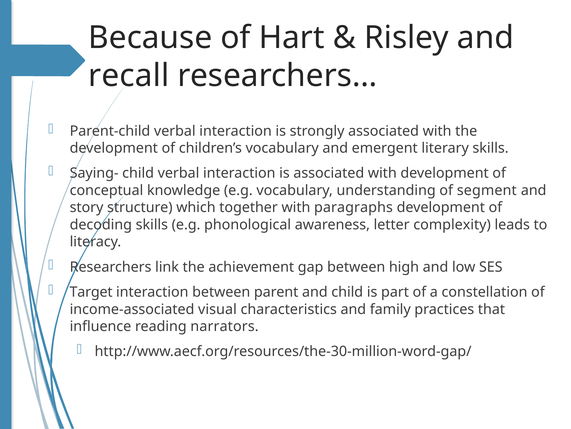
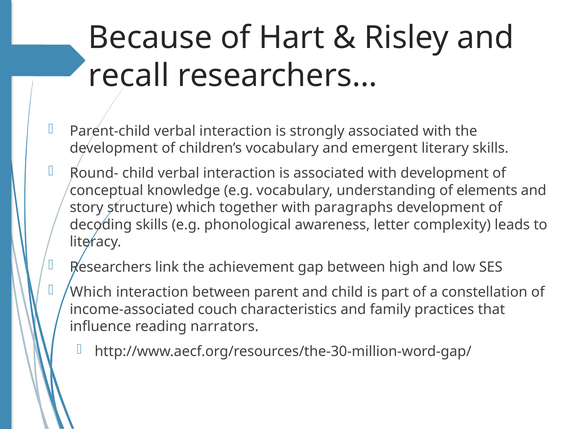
Saying-: Saying- -> Round-
segment: segment -> elements
Target at (91, 292): Target -> Which
visual: visual -> couch
